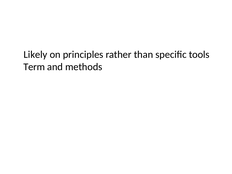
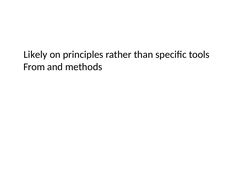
Term: Term -> From
